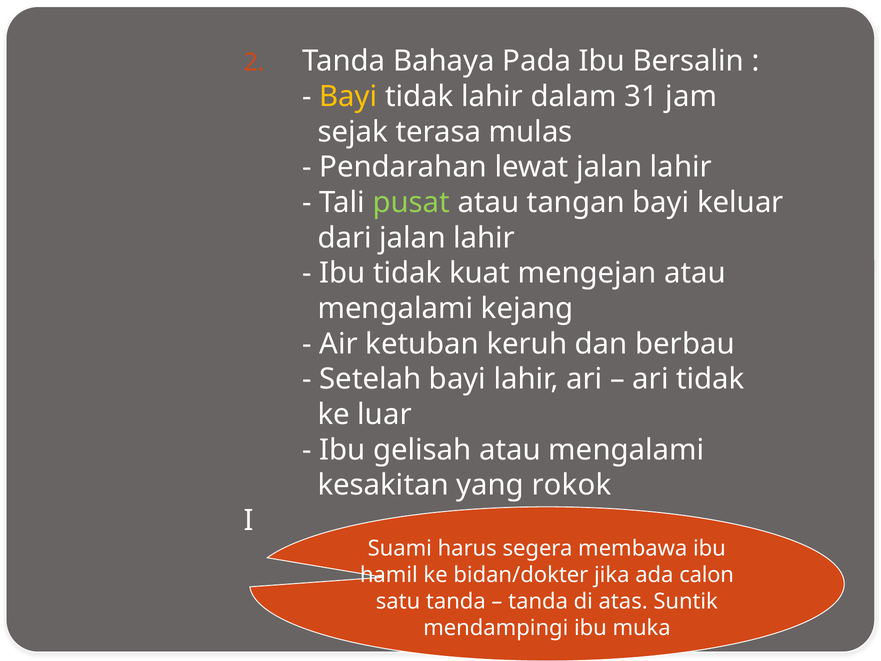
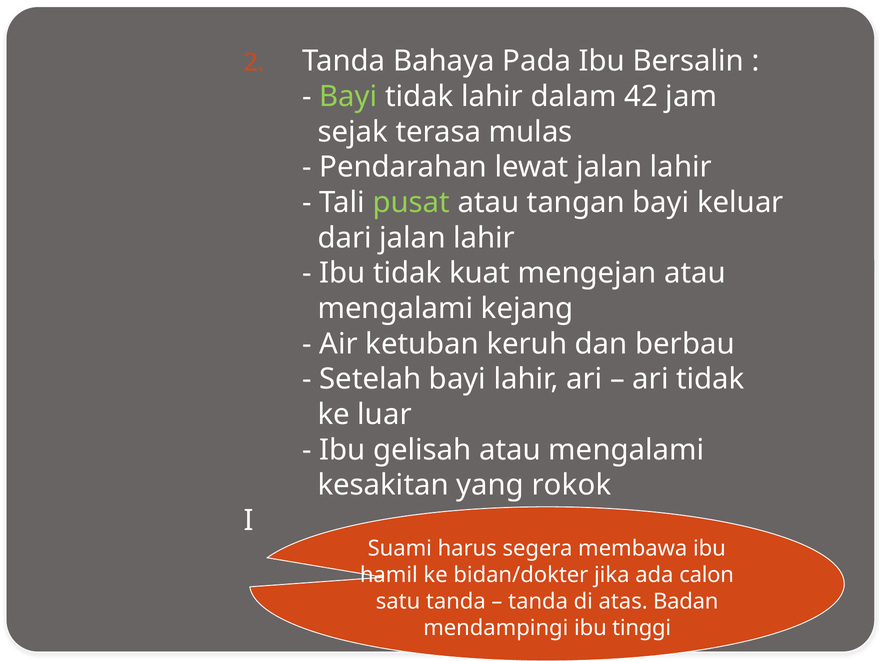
Bayi at (348, 97) colour: yellow -> light green
31: 31 -> 42
Suntik: Suntik -> Badan
muka: muka -> tinggi
